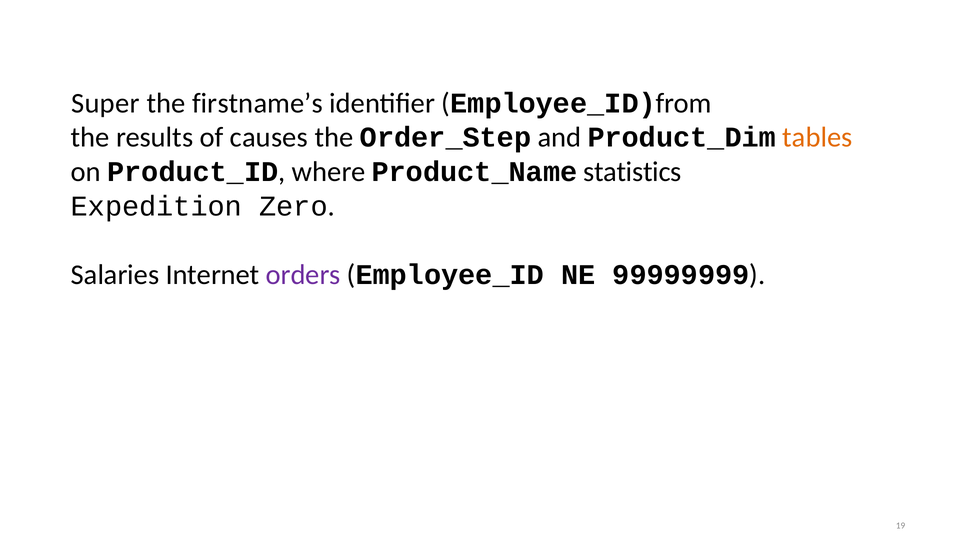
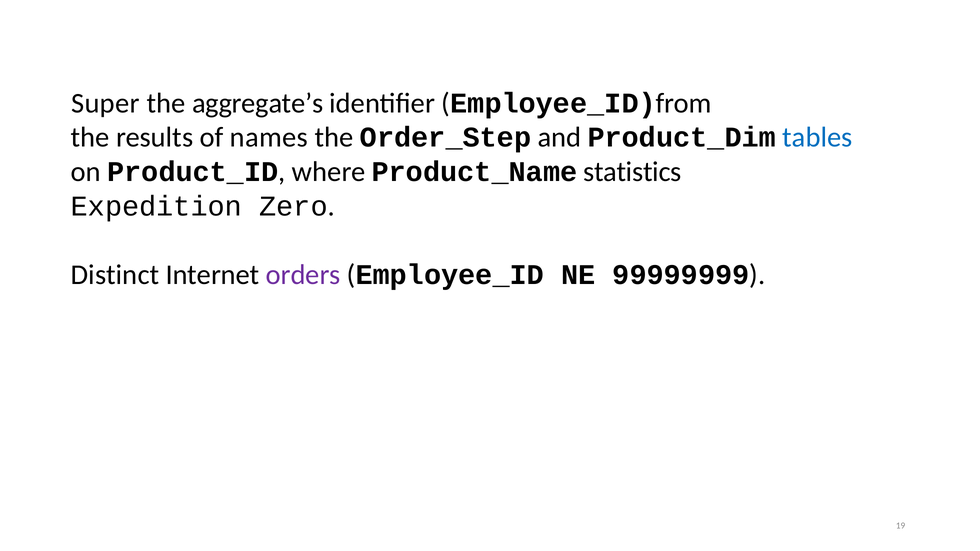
firstname’s: firstname’s -> aggregate’s
causes: causes -> names
tables colour: orange -> blue
Salaries: Salaries -> Distinct
